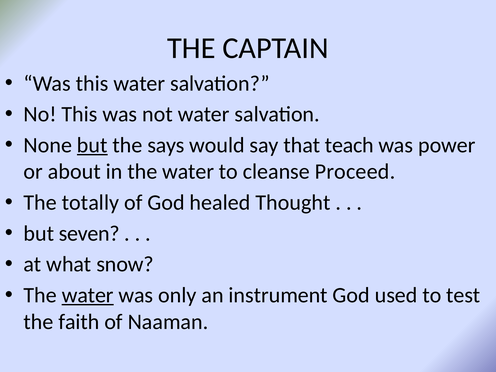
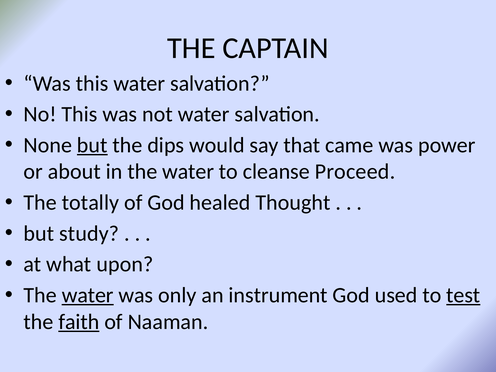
says: says -> dips
teach: teach -> came
seven: seven -> study
snow: snow -> upon
test underline: none -> present
faith underline: none -> present
